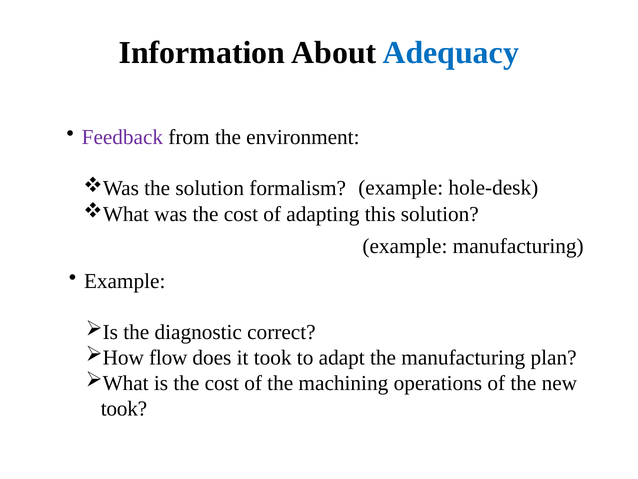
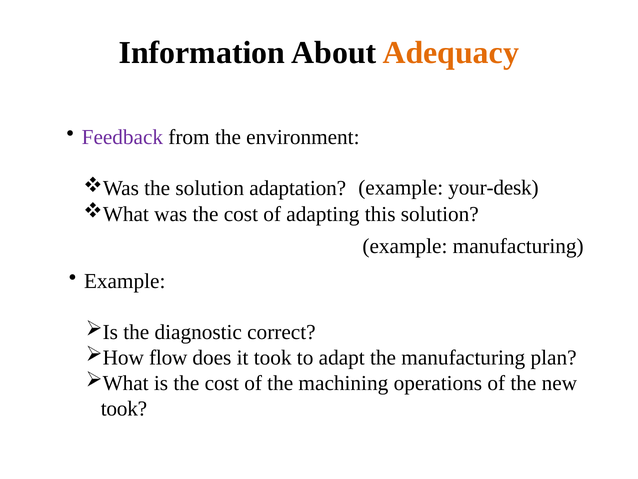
Adequacy colour: blue -> orange
formalism: formalism -> adaptation
hole-desk: hole-desk -> your-desk
